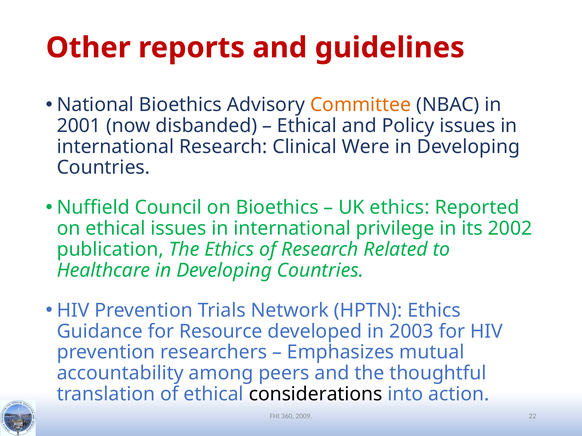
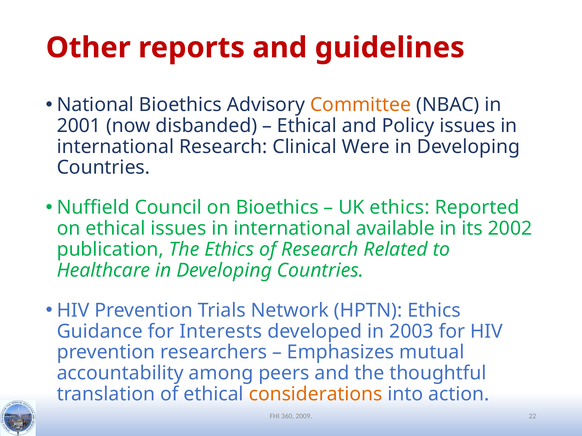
privilege: privilege -> available
Resource: Resource -> Interests
considerations colour: black -> orange
